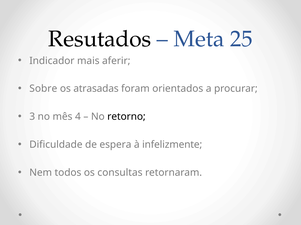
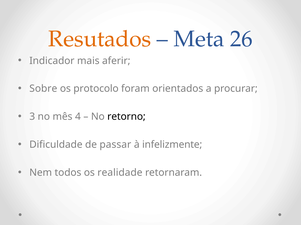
Resutados colour: black -> orange
25: 25 -> 26
atrasadas: atrasadas -> protocolo
espera: espera -> passar
consultas: consultas -> realidade
